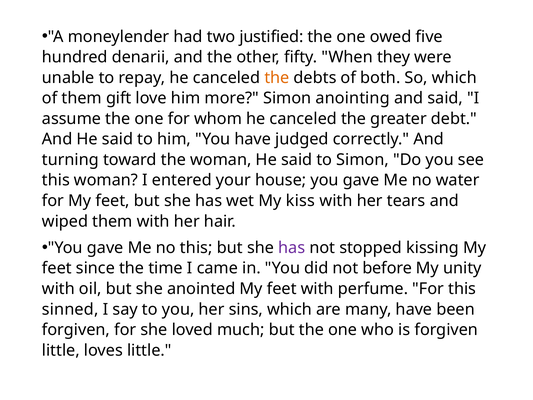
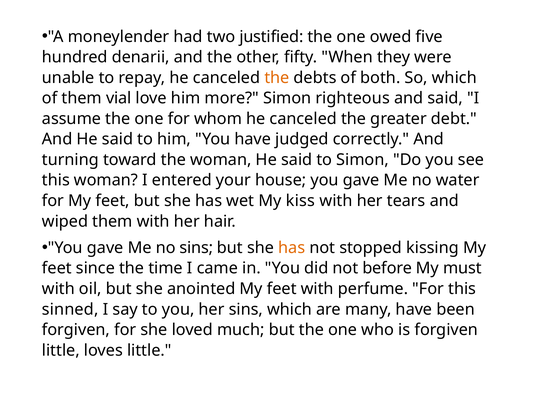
gift: gift -> vial
anointing: anointing -> righteous
no this: this -> sins
has at (292, 248) colour: purple -> orange
unity: unity -> must
